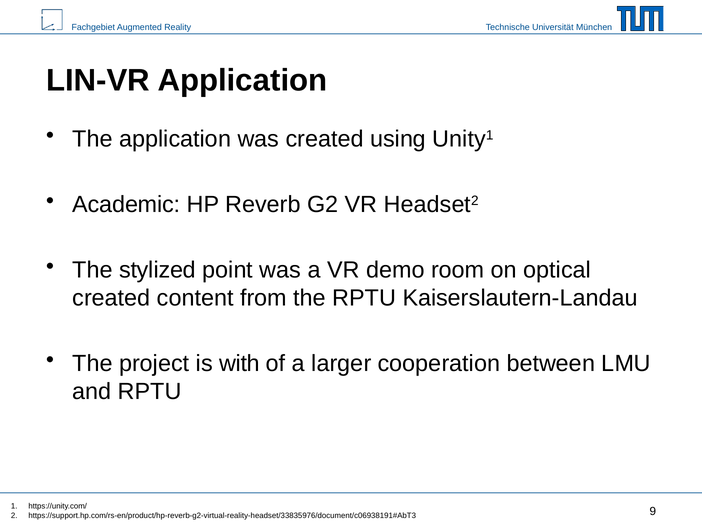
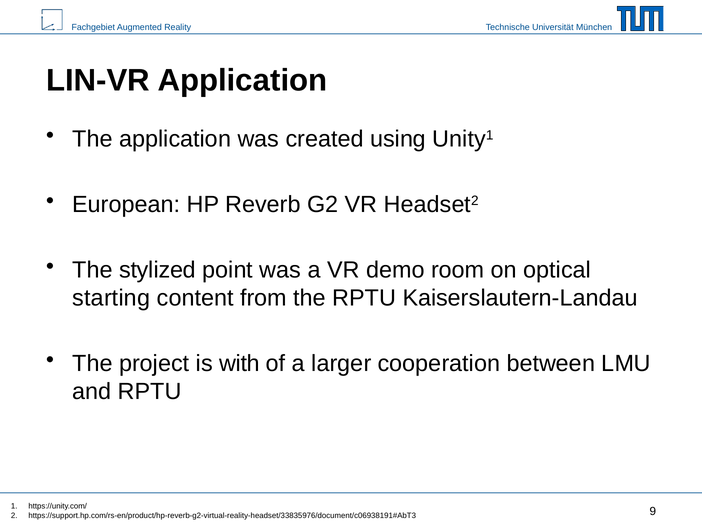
Academic: Academic -> European
created at (111, 298): created -> starting
